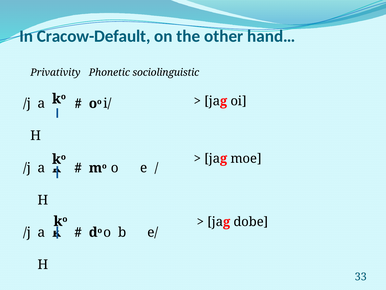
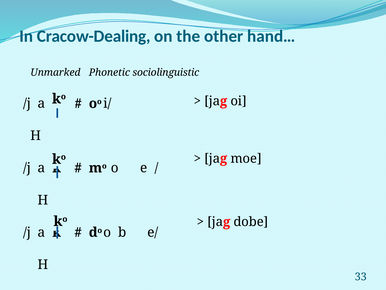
Cracow-Default: Cracow-Default -> Cracow-Dealing
Privativity: Privativity -> Unmarked
